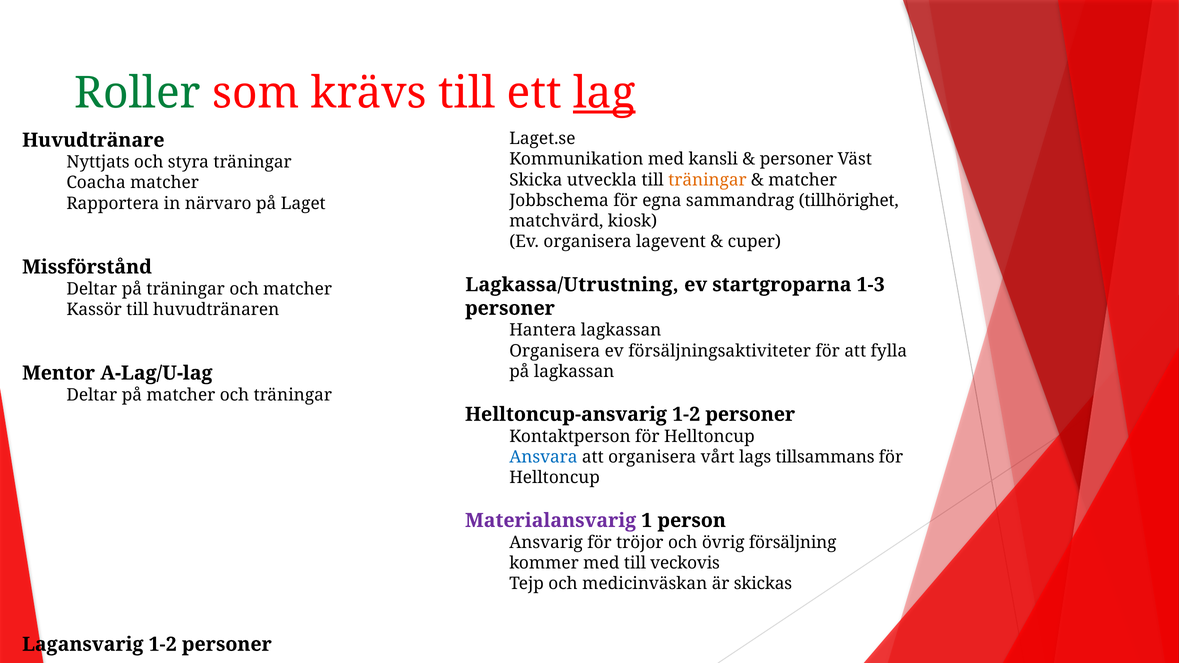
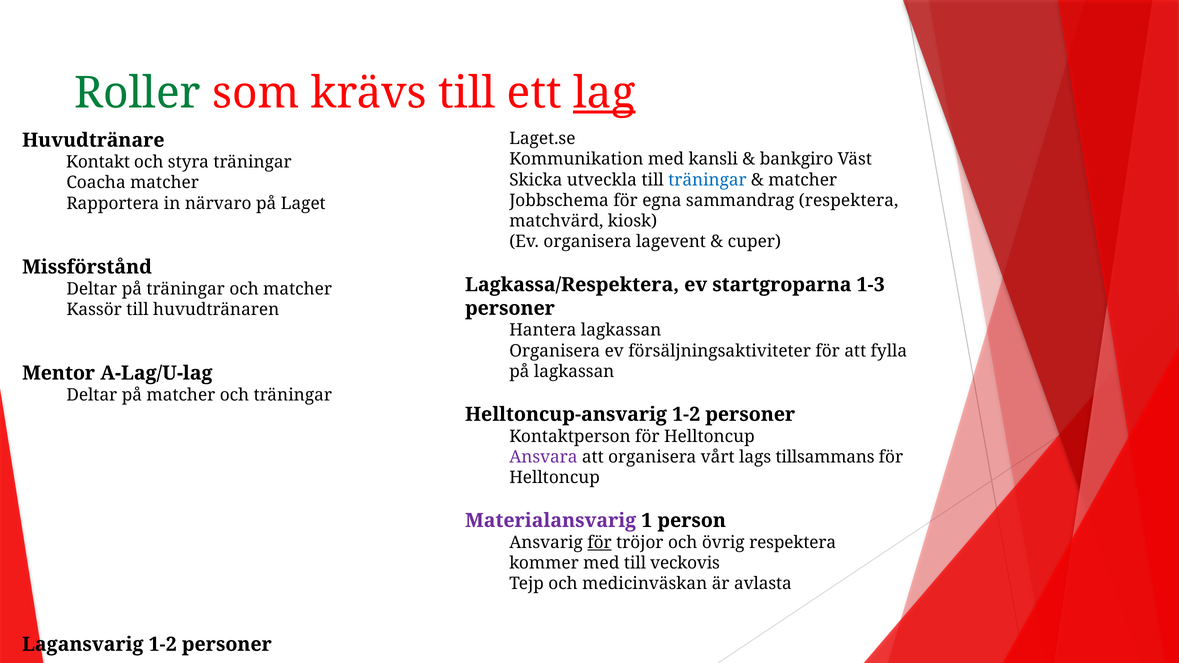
personer at (797, 159): personer -> bankgiro
Nyttjats: Nyttjats -> Kontakt
träningar at (707, 180) colour: orange -> blue
sammandrag tillhörighet: tillhörighet -> respektera
Lagkassa/Utrustning: Lagkassa/Utrustning -> Lagkassa/Respektera
Ansvara colour: blue -> purple
för at (599, 543) underline: none -> present
övrig försäljning: försäljning -> respektera
skickas: skickas -> avlasta
